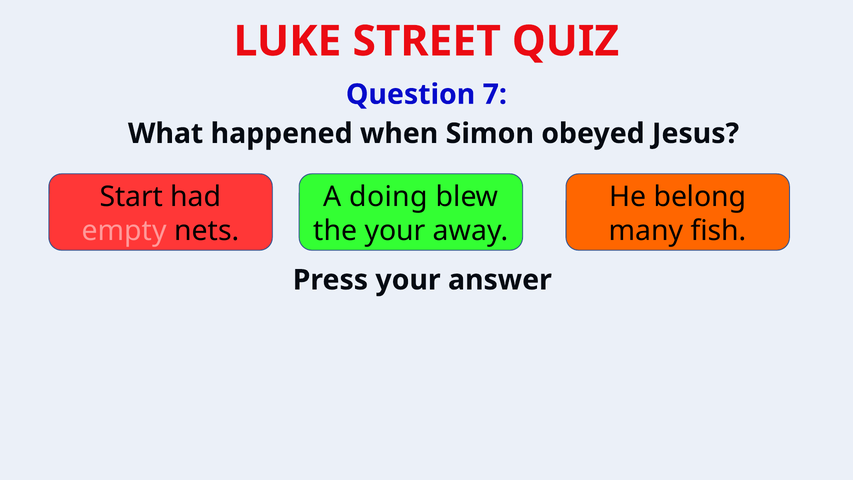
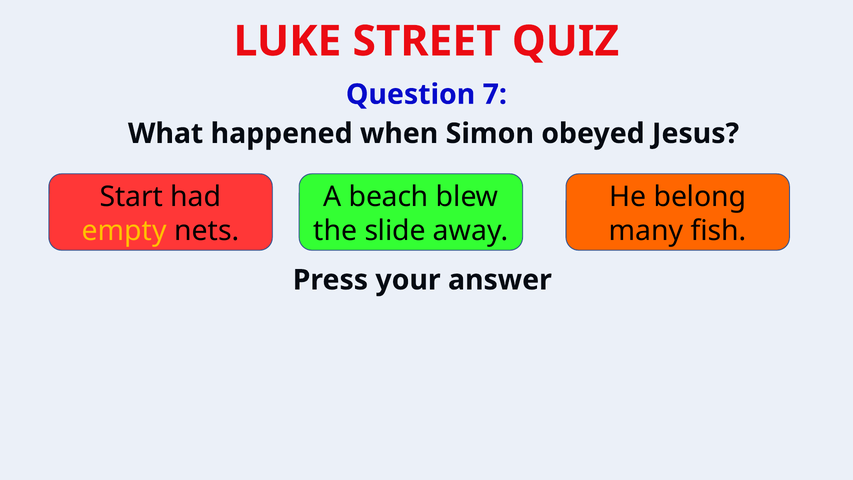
doing: doing -> beach
empty colour: pink -> yellow
the your: your -> slide
